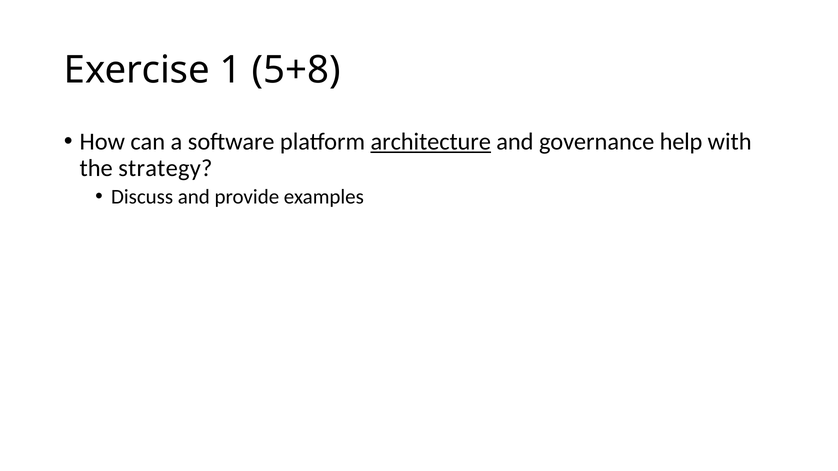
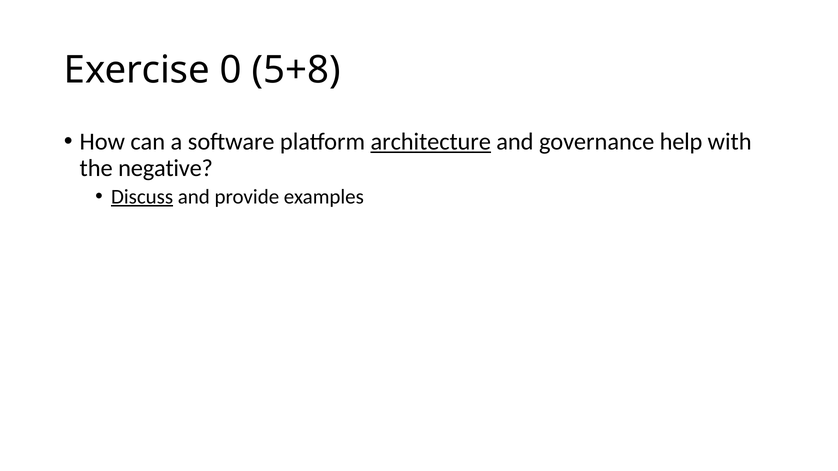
1: 1 -> 0
strategy: strategy -> negative
Discuss underline: none -> present
